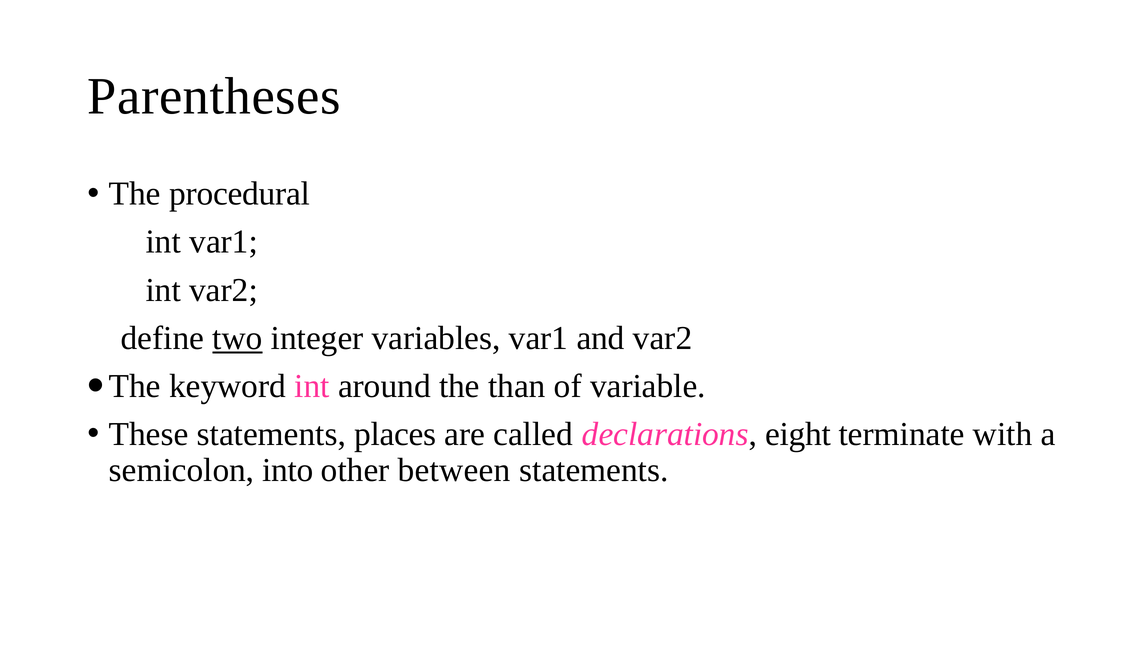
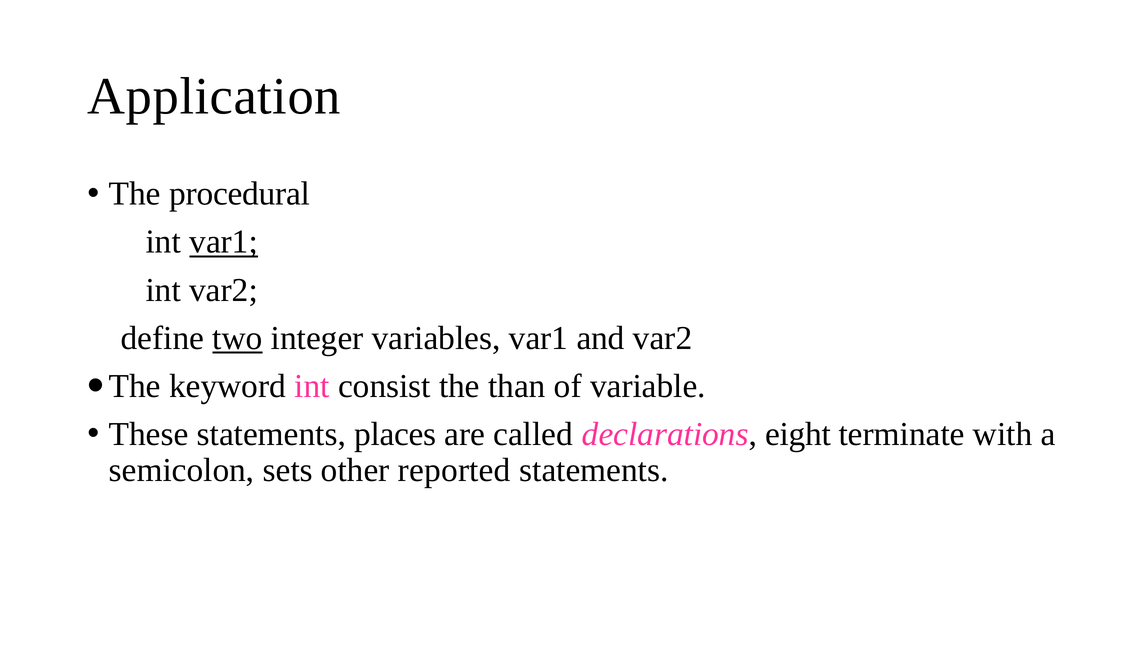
Parentheses: Parentheses -> Application
var1 at (224, 242) underline: none -> present
around: around -> consist
into: into -> sets
between: between -> reported
